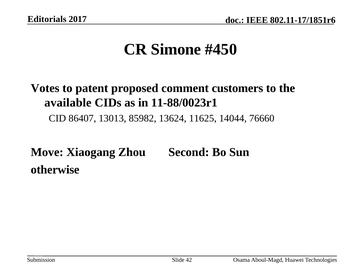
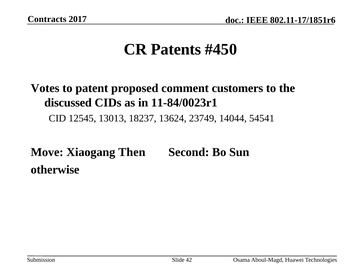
Editorials: Editorials -> Contracts
Simone: Simone -> Patents
available: available -> discussed
11-88/0023r1: 11-88/0023r1 -> 11-84/0023r1
86407: 86407 -> 12545
85982: 85982 -> 18237
11625: 11625 -> 23749
76660: 76660 -> 54541
Zhou: Zhou -> Then
